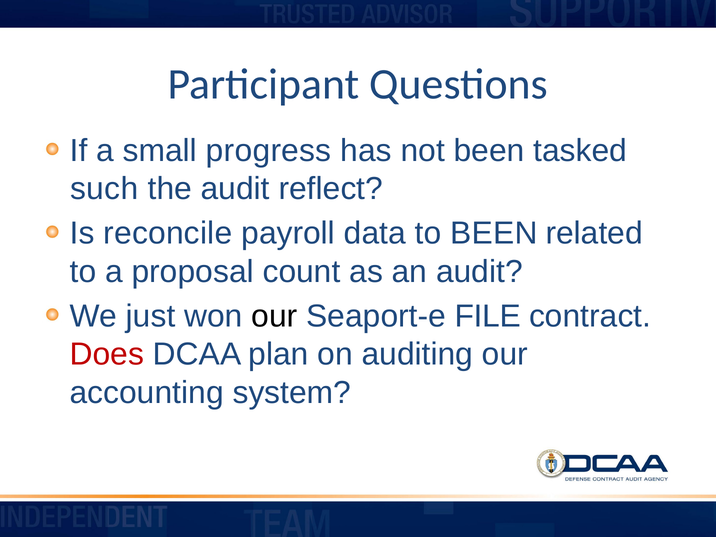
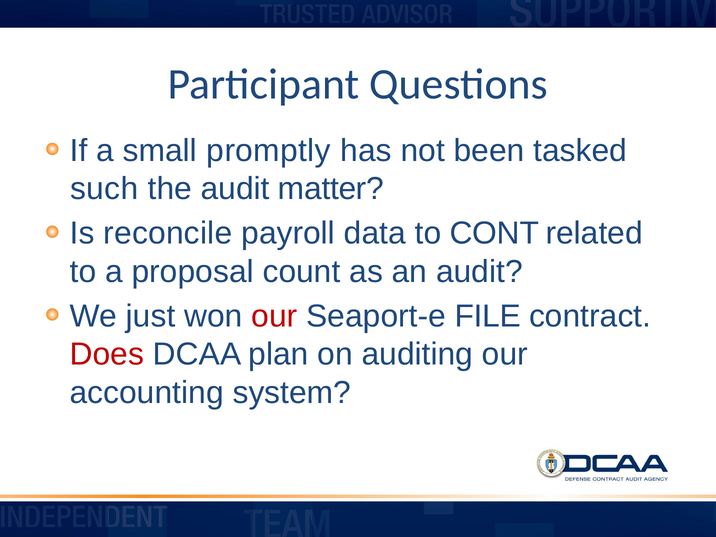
progress: progress -> promptly
reflect: reflect -> matter
to BEEN: BEEN -> CONT
our at (274, 316) colour: black -> red
